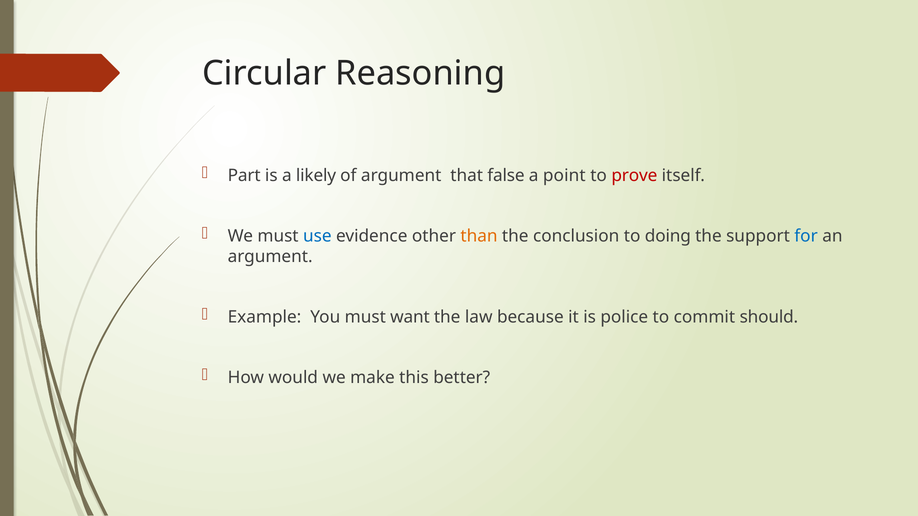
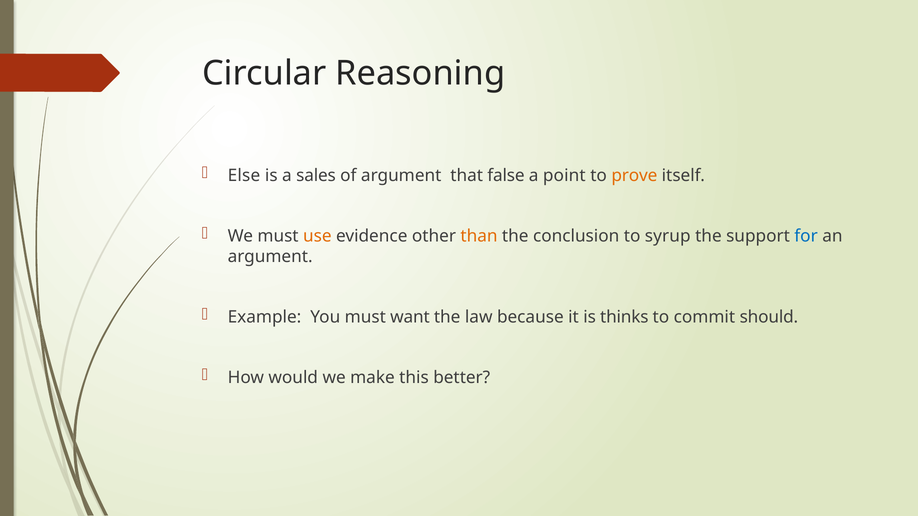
Part: Part -> Else
likely: likely -> sales
prove colour: red -> orange
use colour: blue -> orange
doing: doing -> syrup
police: police -> thinks
